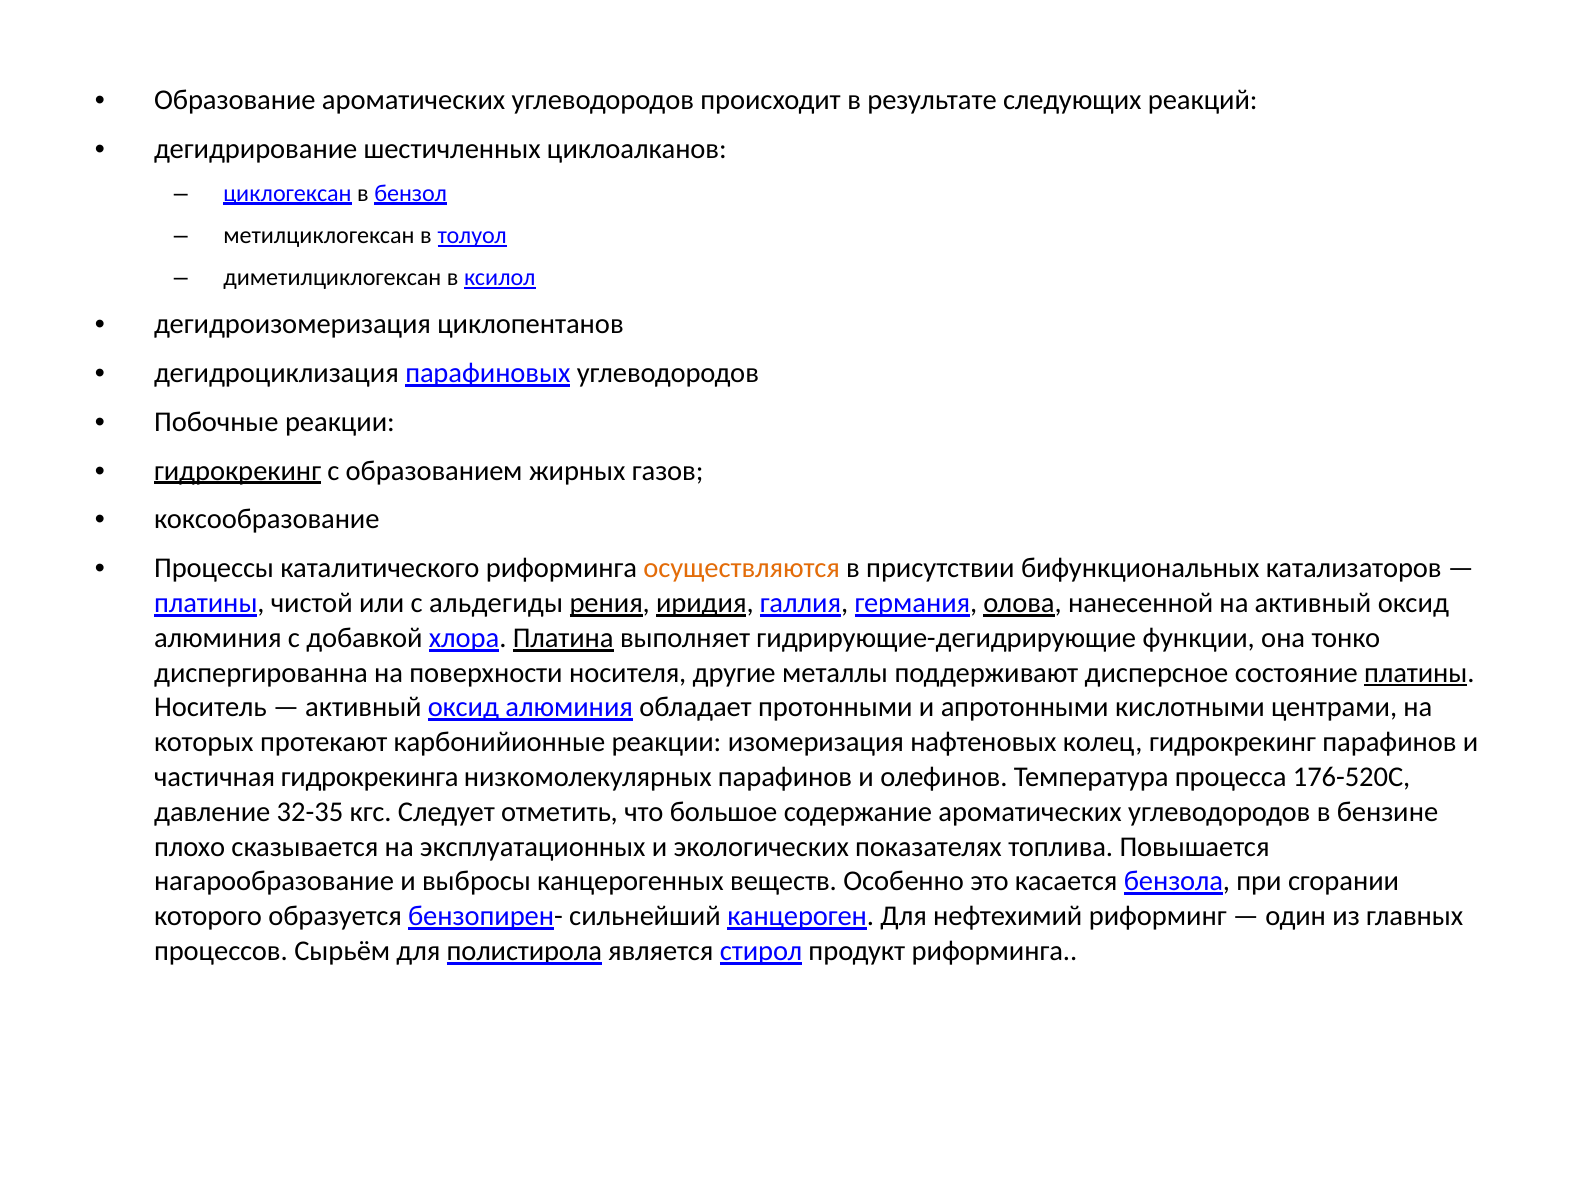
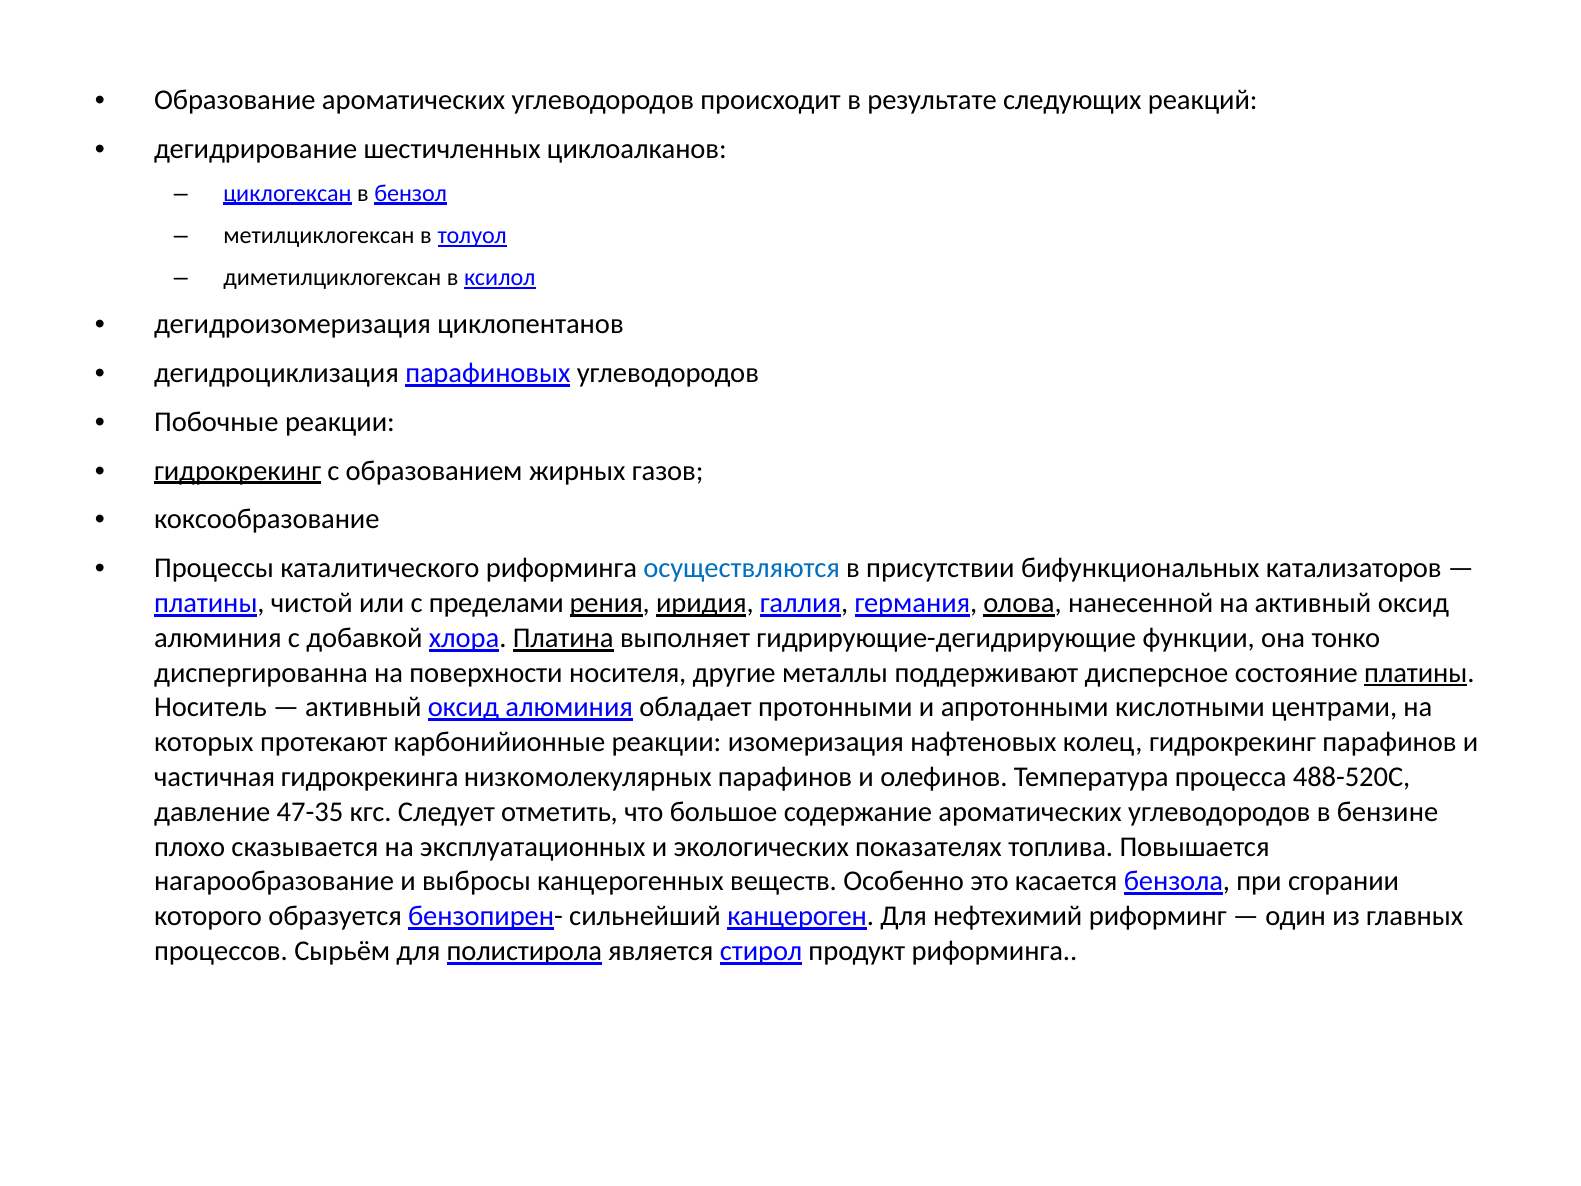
осуществляются colour: orange -> blue
альдегиды: альдегиды -> пределами
176-520С: 176-520С -> 488-520С
32-35: 32-35 -> 47-35
